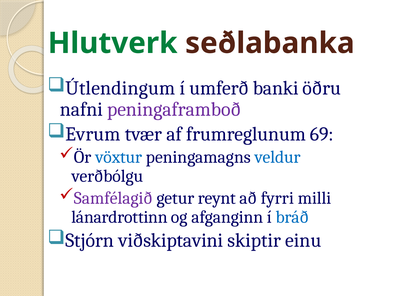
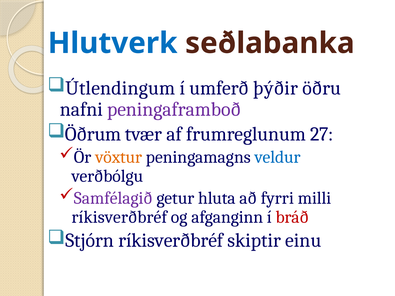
Hlutverk colour: green -> blue
banki: banki -> þýðir
Evrum: Evrum -> Öðrum
69: 69 -> 27
vöxtur colour: blue -> orange
reynt: reynt -> hluta
lánardrottinn at (120, 217): lánardrottinn -> ríkisverðbréf
bráð colour: blue -> red
Stjórn viðskiptavini: viðskiptavini -> ríkisverðbréf
